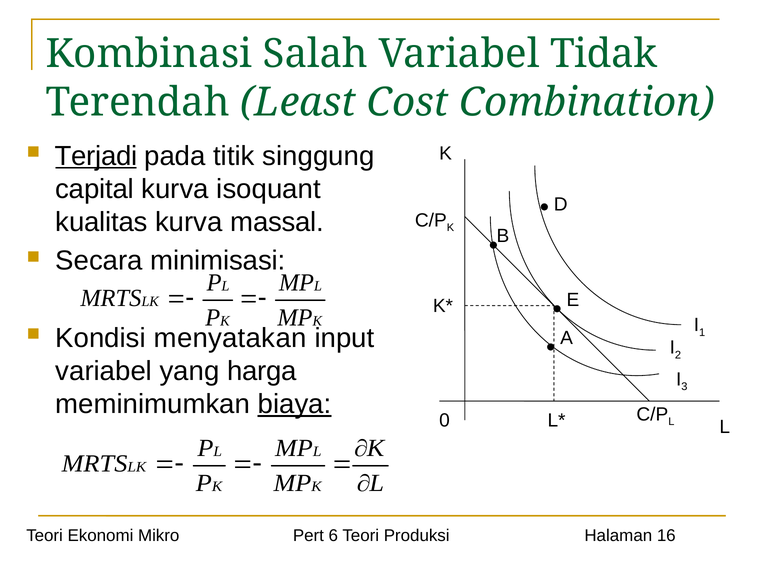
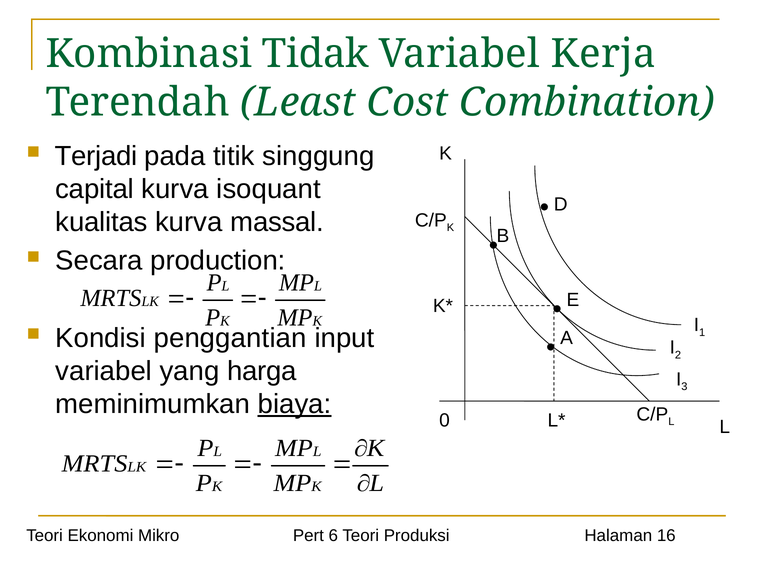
Salah: Salah -> Tidak
Tidak: Tidak -> Kerja
Terjadi underline: present -> none
minimisasi: minimisasi -> production
menyatakan: menyatakan -> penggantian
